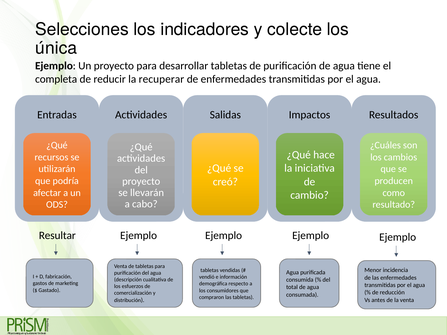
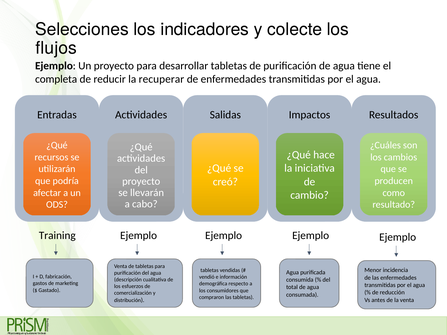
única: única -> flujos
Resultar: Resultar -> Training
